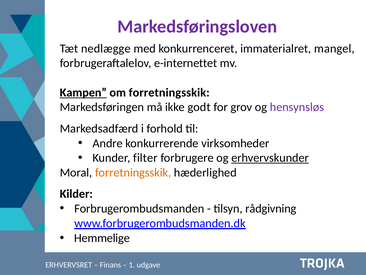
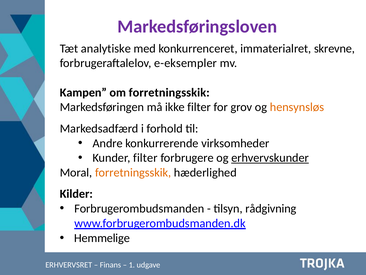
nedlægge: nedlægge -> analytiske
mangel: mangel -> skrevne
e-internettet: e-internettet -> e-eksempler
Kampen underline: present -> none
ikke godt: godt -> filter
hensynsløs colour: purple -> orange
